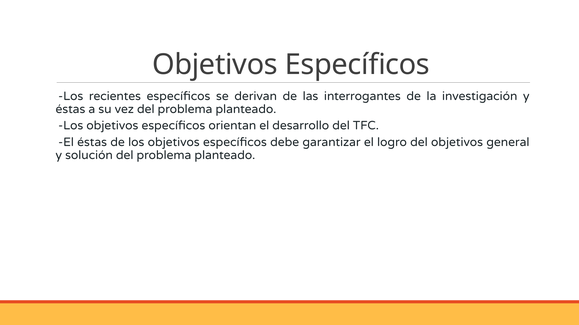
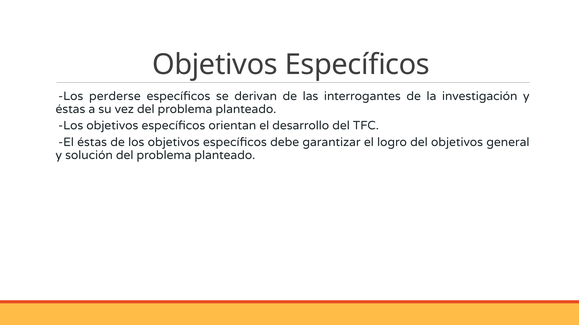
recientes: recientes -> perderse
